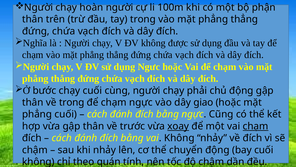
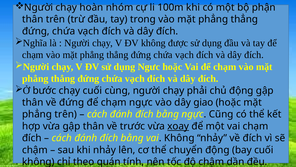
hoàn người: người -> nhóm
về trong: trong -> đứng
phẳng cuối: cuối -> trên
chạm at (256, 126) underline: present -> none
